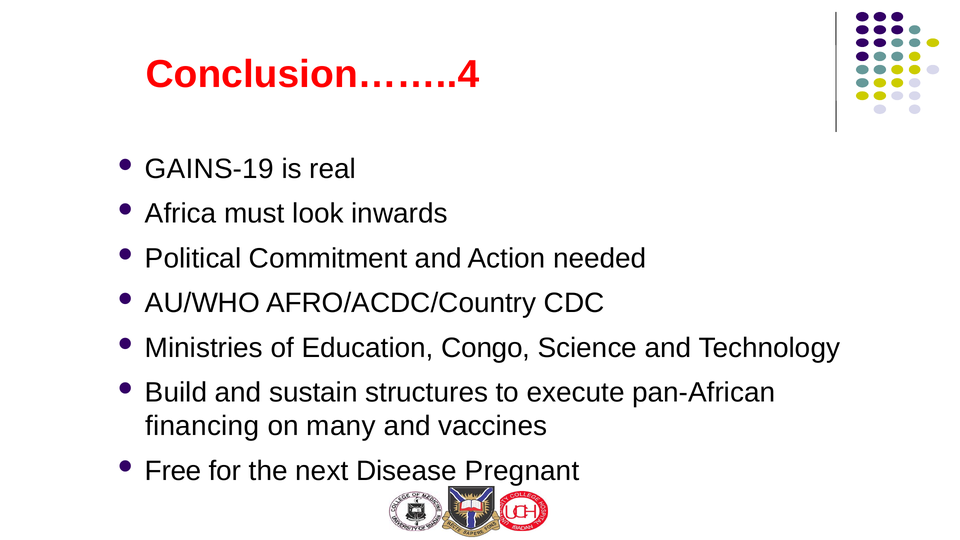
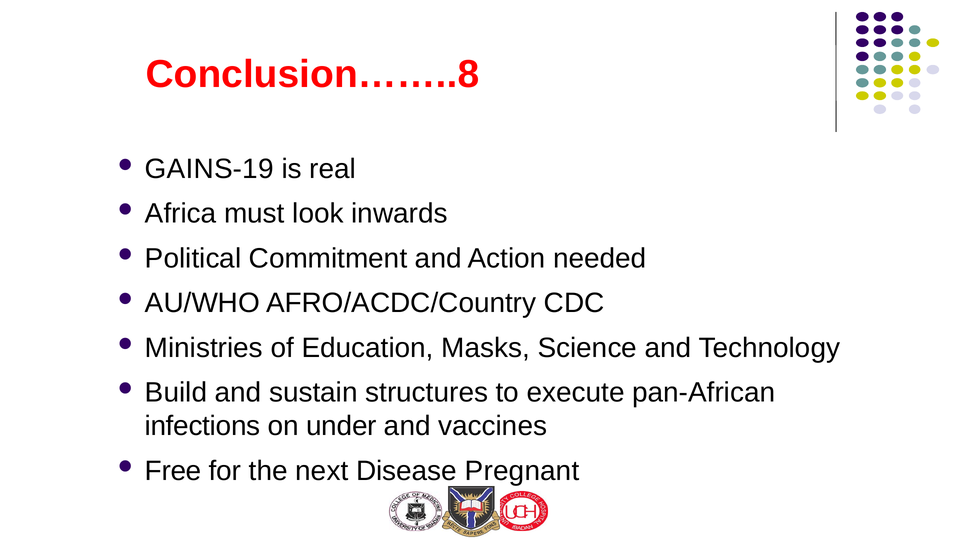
Conclusion……..4: Conclusion……..4 -> Conclusion……..8
Congo: Congo -> Masks
financing: financing -> infections
many: many -> under
